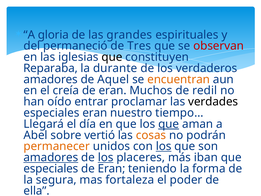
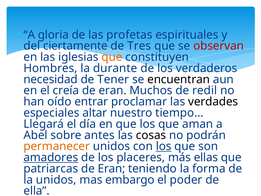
grandes: grandes -> profetas
permaneció: permaneció -> ciertamente
que at (112, 57) colour: black -> orange
Reparaba: Reparaba -> Hombres
amadores at (51, 79): amadores -> necesidad
Aquel: Aquel -> Tener
encuentran colour: orange -> black
especiales eran: eran -> altar
que at (169, 124) underline: present -> none
vertió: vertió -> antes
cosas colour: orange -> black
los at (106, 157) underline: present -> none
iban: iban -> ellas
especiales at (51, 168): especiales -> patriarcas
la segura: segura -> unidos
fortaleza: fortaleza -> embargo
